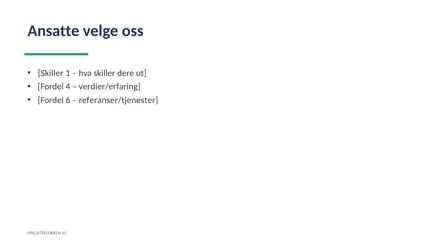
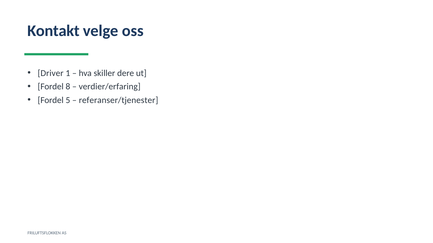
Ansatte: Ansatte -> Kontakt
Skiller at (51, 73): Skiller -> Driver
4: 4 -> 8
6: 6 -> 5
